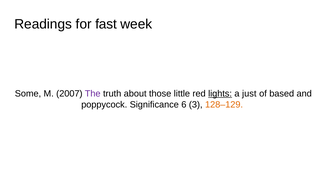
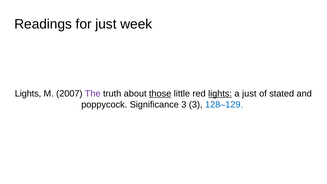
for fast: fast -> just
Some at (28, 94): Some -> Lights
those underline: none -> present
based: based -> stated
Signiﬁcance 6: 6 -> 3
128–129 colour: orange -> blue
